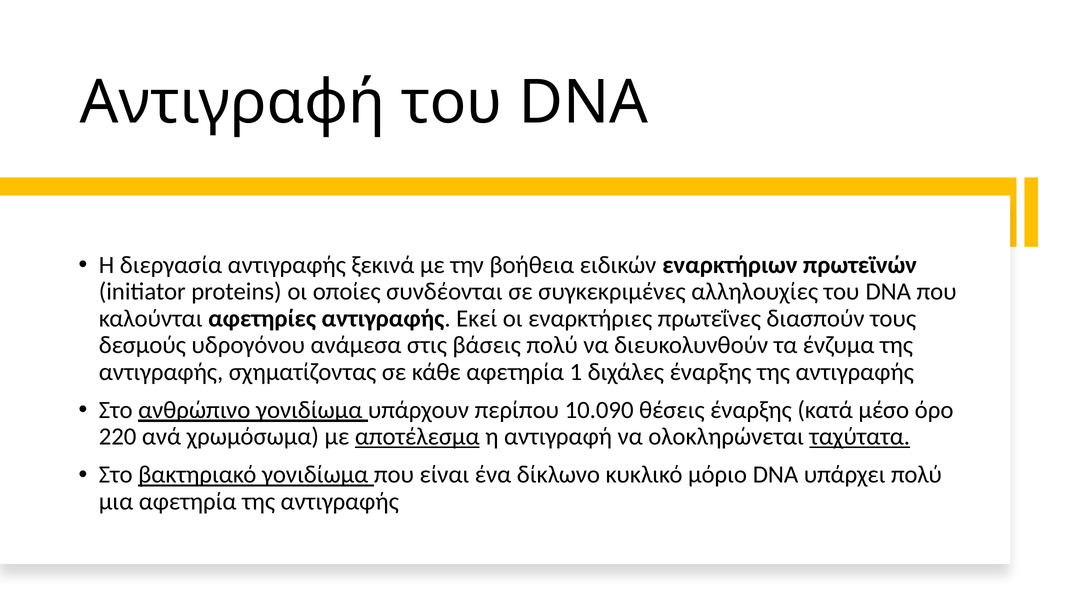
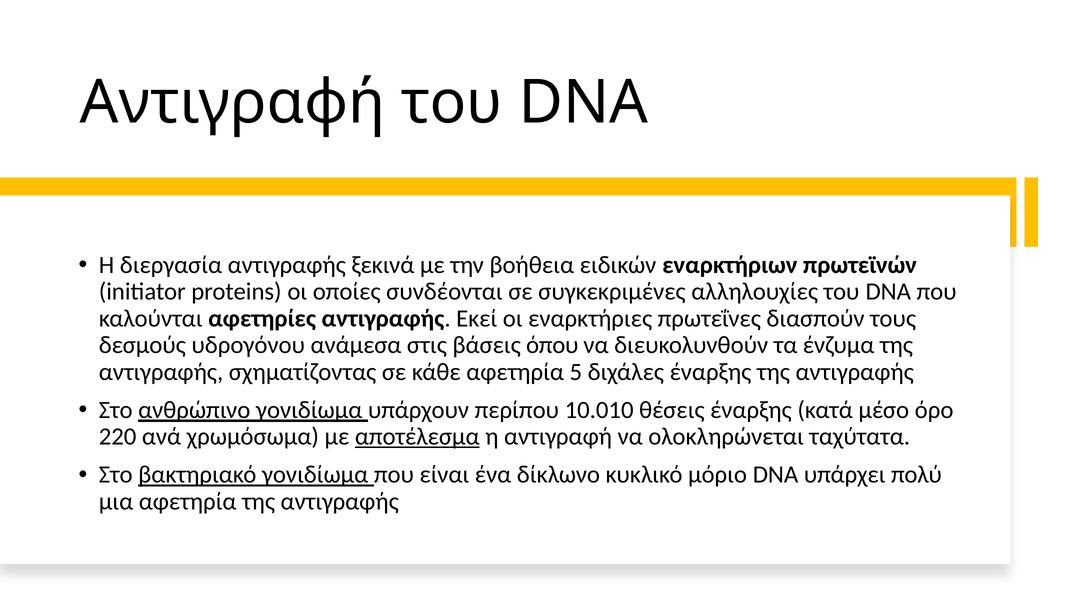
βάσεις πολύ: πολύ -> όπου
1: 1 -> 5
10.090: 10.090 -> 10.010
ταχύτατα underline: present -> none
